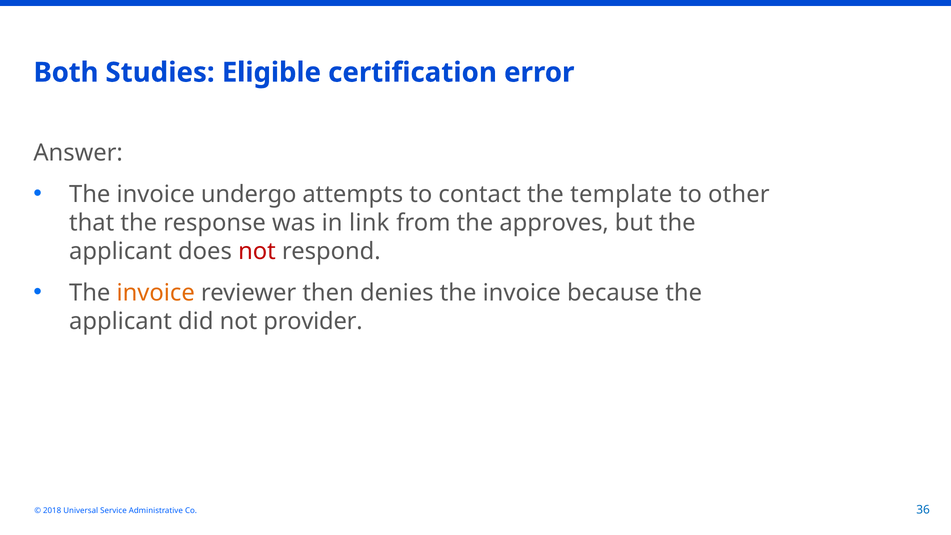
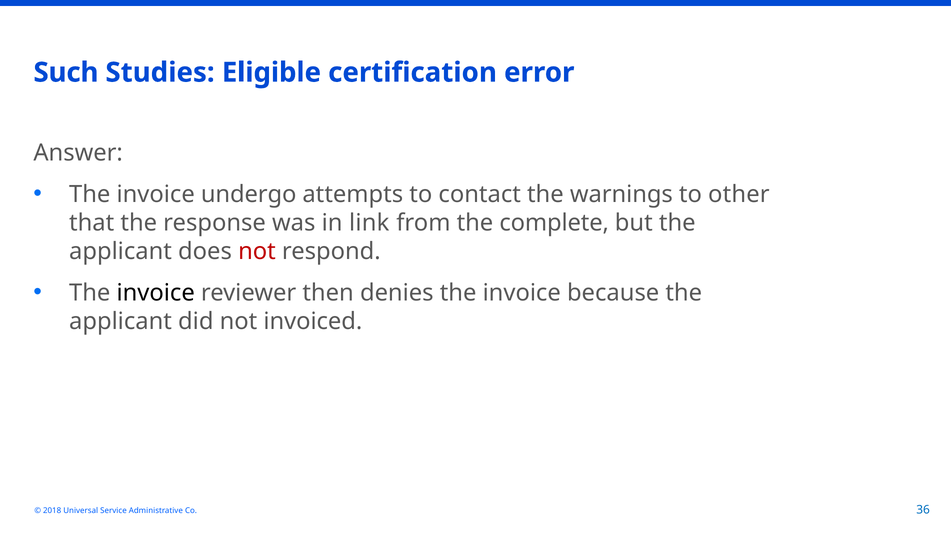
Both: Both -> Such
template: template -> warnings
approves: approves -> complete
invoice at (156, 293) colour: orange -> black
provider: provider -> invoiced
